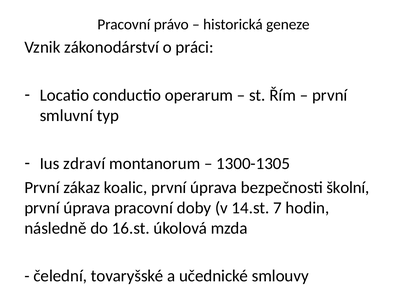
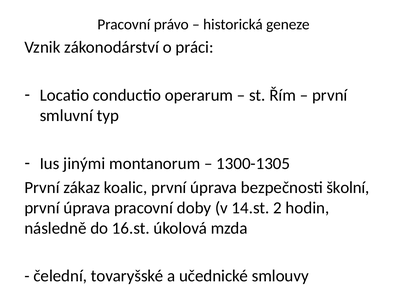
zdraví: zdraví -> jinými
7: 7 -> 2
